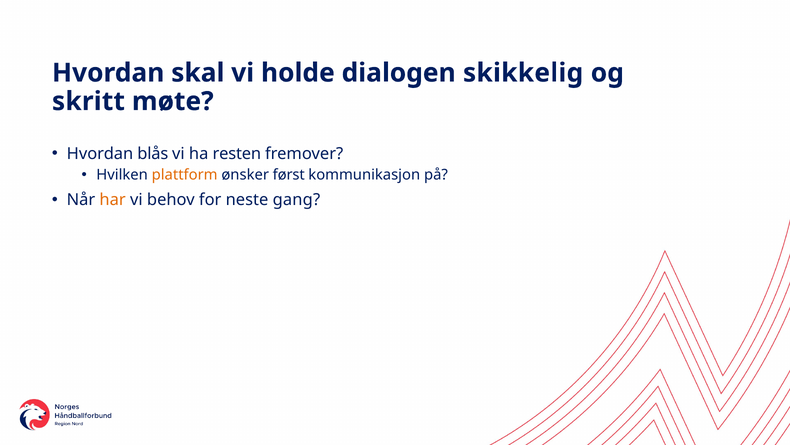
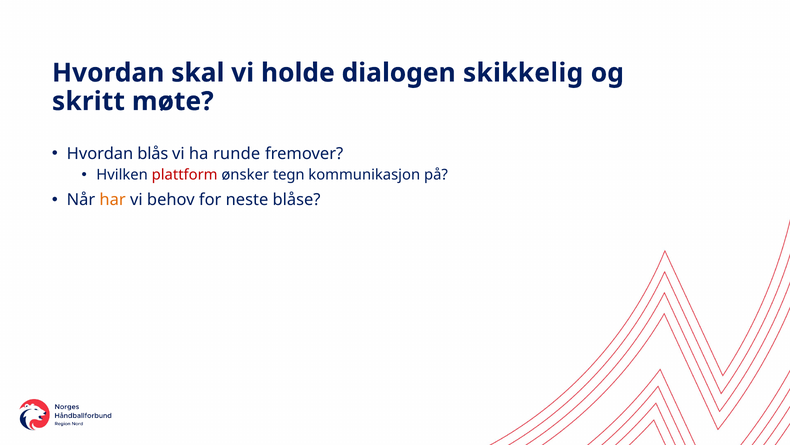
resten: resten -> runde
plattform colour: orange -> red
først: først -> tegn
gang: gang -> blåse
